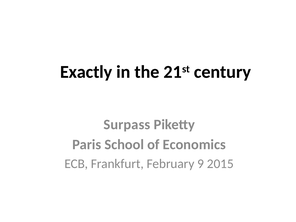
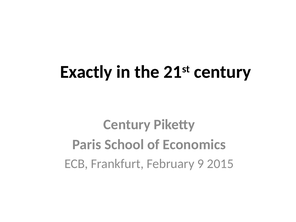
Surpass at (127, 124): Surpass -> Century
